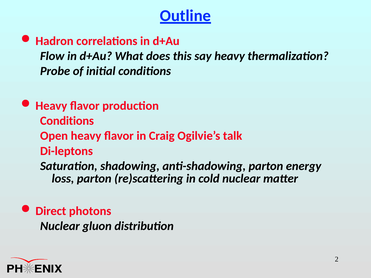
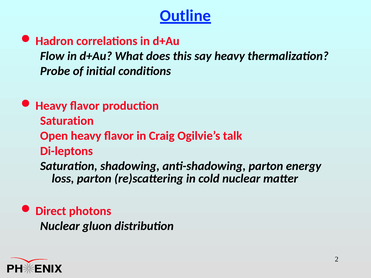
Conditions at (67, 121): Conditions -> Saturation
